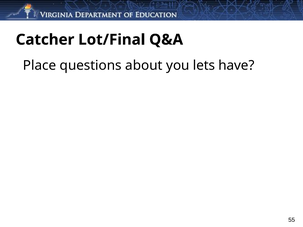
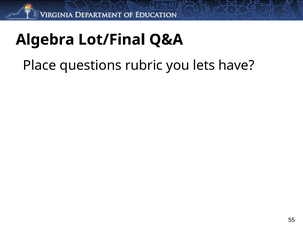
Catcher: Catcher -> Algebra
about: about -> rubric
